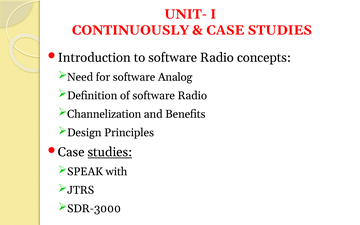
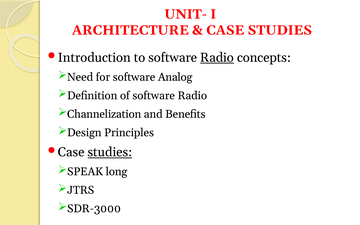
CONTINUOUSLY: CONTINUOUSLY -> ARCHITECTURE
Radio at (217, 58) underline: none -> present
with: with -> long
